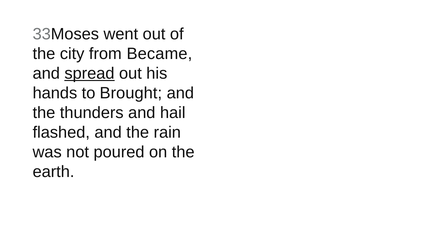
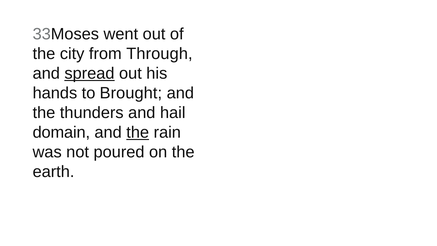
Became: Became -> Through
flashed: flashed -> domain
the at (138, 132) underline: none -> present
